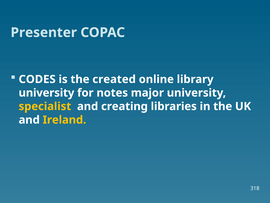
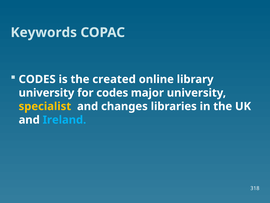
Presenter: Presenter -> Keywords
for notes: notes -> codes
creating: creating -> changes
Ireland colour: yellow -> light blue
